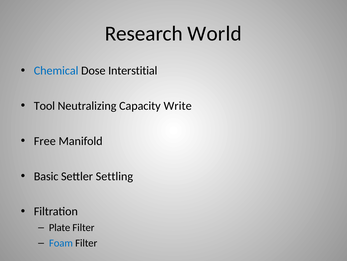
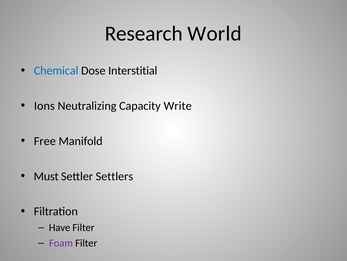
Tool: Tool -> Ions
Basic: Basic -> Must
Settling: Settling -> Settlers
Plate: Plate -> Have
Foam colour: blue -> purple
